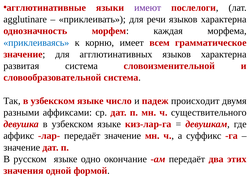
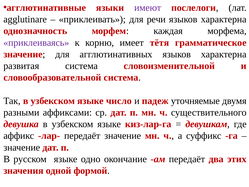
приклеиваясь colour: blue -> purple
всем: всем -> тётя
происходит: происходит -> уточняемые
